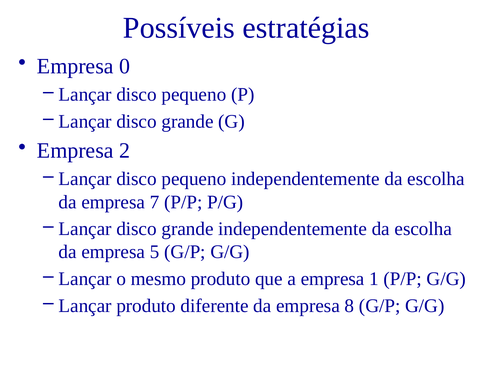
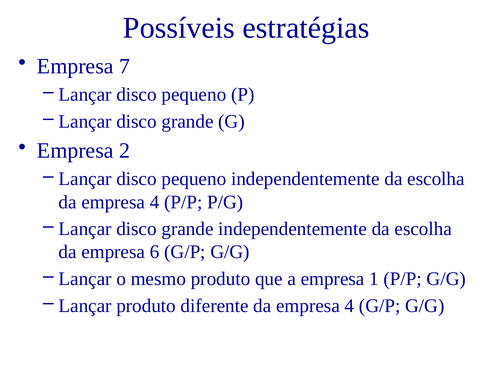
0: 0 -> 7
7 at (155, 202): 7 -> 4
5: 5 -> 6
diferente da empresa 8: 8 -> 4
